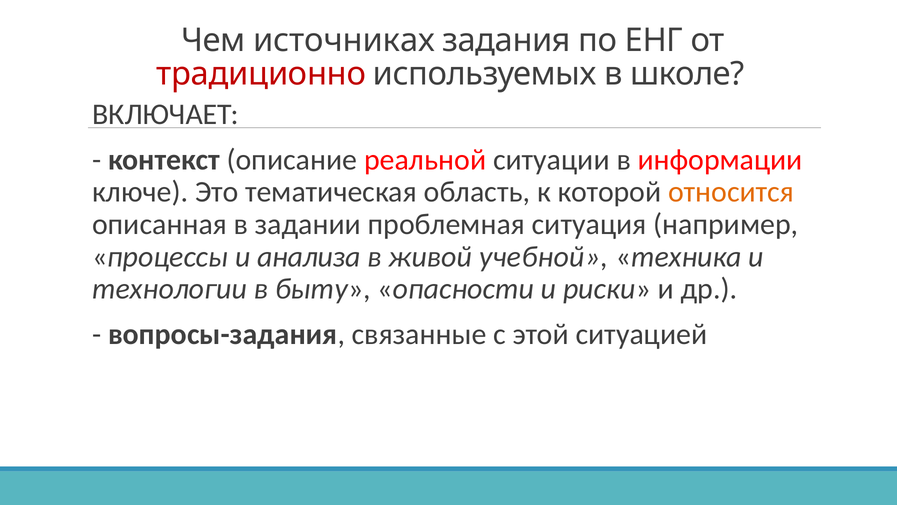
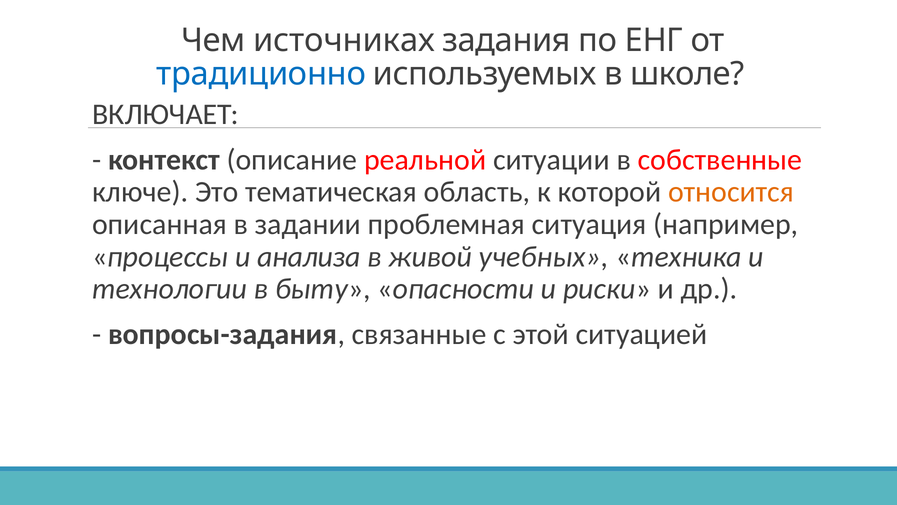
традиционно colour: red -> blue
информации: информации -> собственные
учебной: учебной -> учебных
